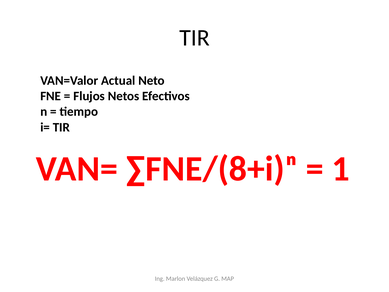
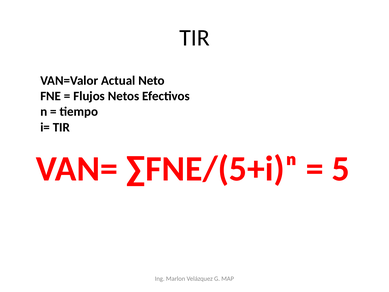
∑FNE/(8+i)ⁿ: ∑FNE/(8+i)ⁿ -> ∑FNE/(5+i)ⁿ
1: 1 -> 5
